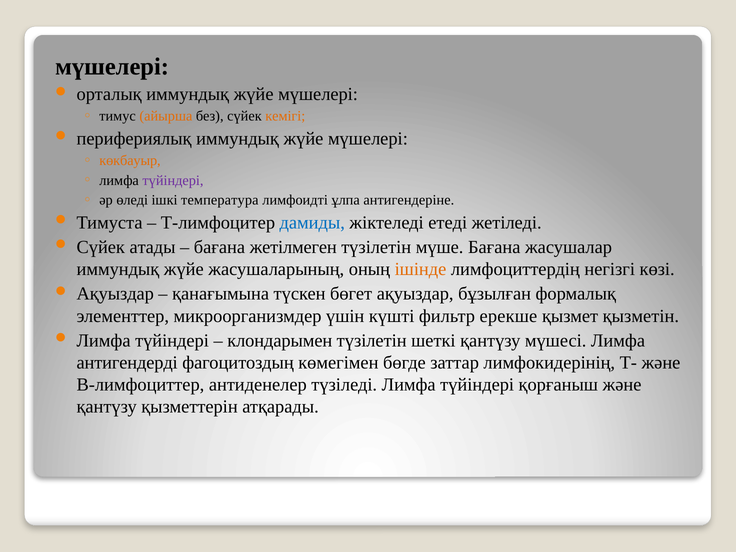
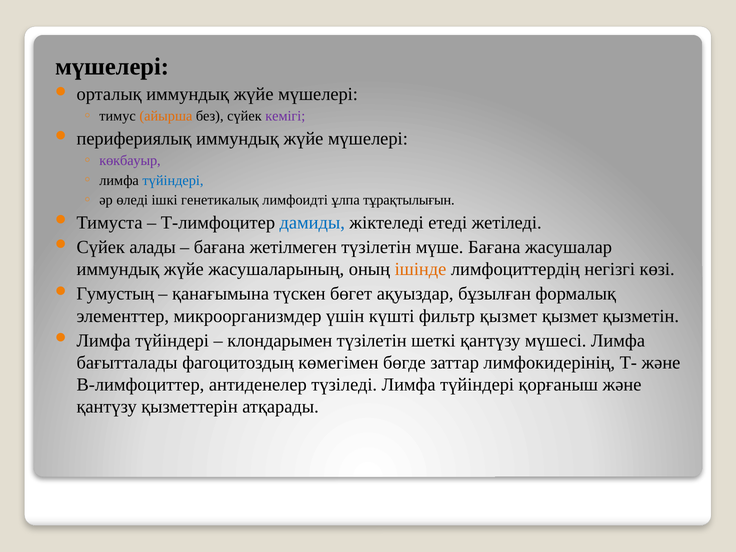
кемігі colour: orange -> purple
көкбауыр colour: orange -> purple
түйіндері at (173, 180) colour: purple -> blue
температура: температура -> генетикалық
антигендеріне: антигендеріне -> тұрақтылығын
атады: атады -> алады
Ақуыздар at (115, 294): Ақуыздар -> Гумустың
фильтр ерекше: ерекше -> қызмет
антигендерді: антигендерді -> бағытталады
